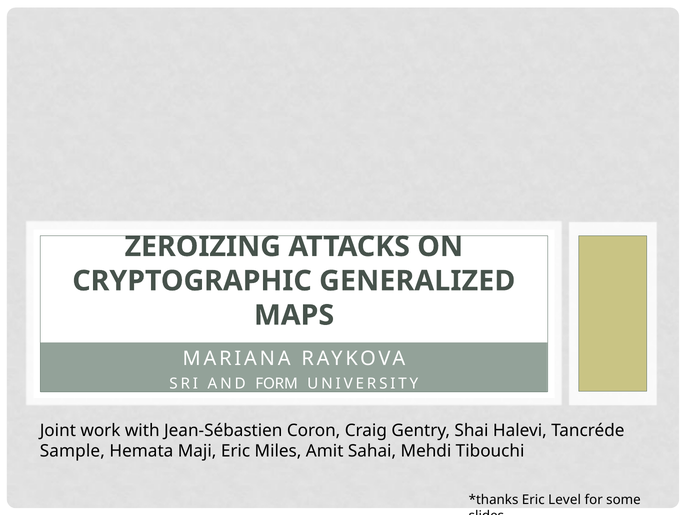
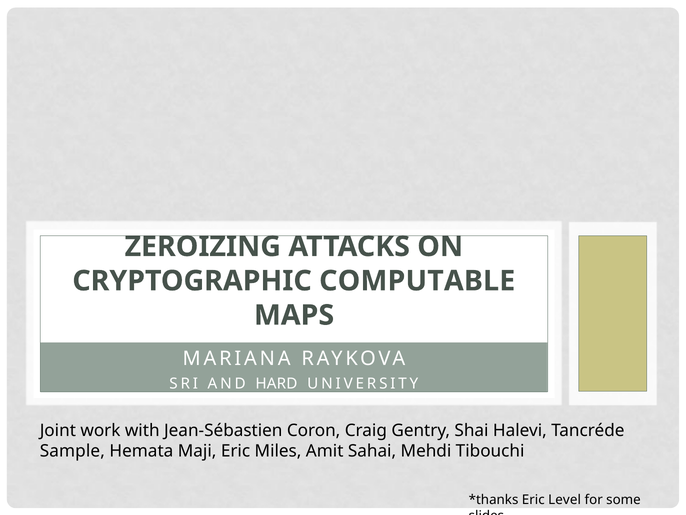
GENERALIZED: GENERALIZED -> COMPUTABLE
FORM: FORM -> HARD
